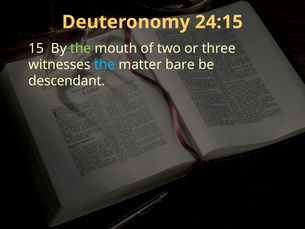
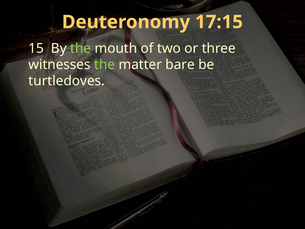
24:15: 24:15 -> 17:15
the at (105, 65) colour: light blue -> light green
descendant: descendant -> turtledoves
